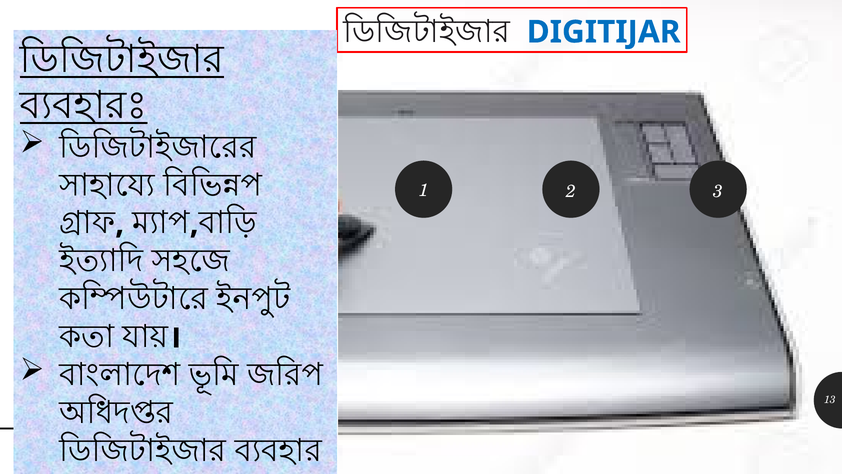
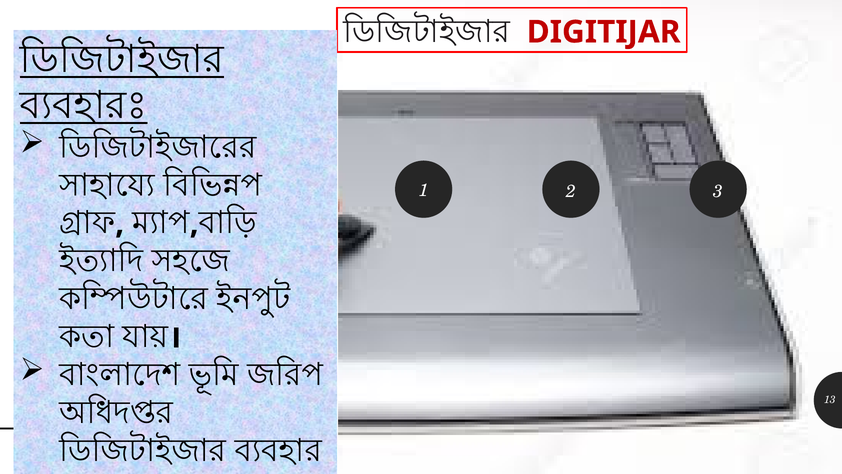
DIGITIJAR colour: blue -> red
